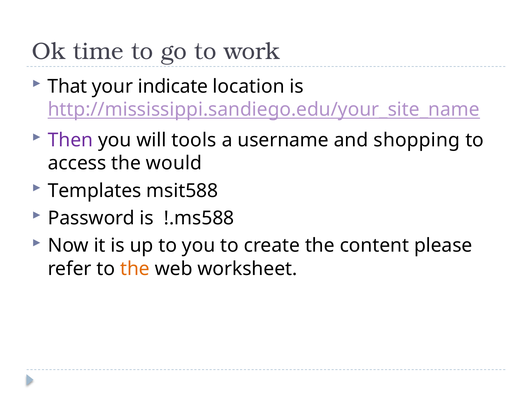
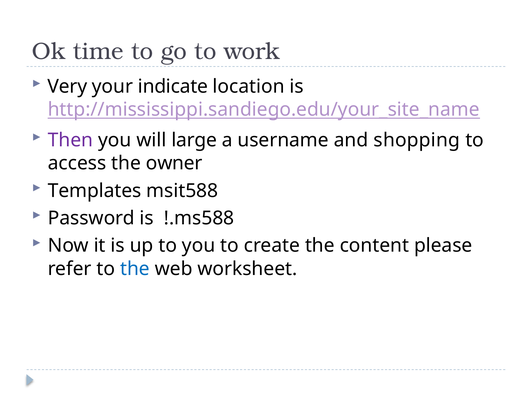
That: That -> Very
tools: tools -> large
would: would -> owner
the at (135, 269) colour: orange -> blue
